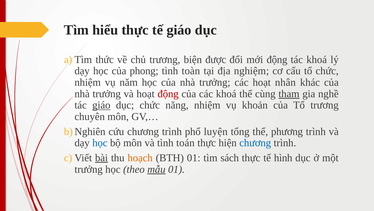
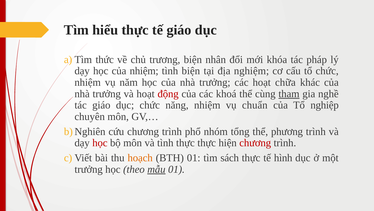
được: được -> nhân
mới động: động -> khóa
tác khoá: khoá -> pháp
của phong: phong -> nhiệm
tình toàn: toàn -> biện
nhân: nhân -> chữa
giáo at (101, 105) underline: present -> none
khoản: khoản -> chuẩn
Tổ trương: trương -> nghiệp
luyện: luyện -> nhóm
học at (100, 143) colour: blue -> red
tình toán: toán -> thực
chương at (255, 143) colour: blue -> red
bài underline: present -> none
